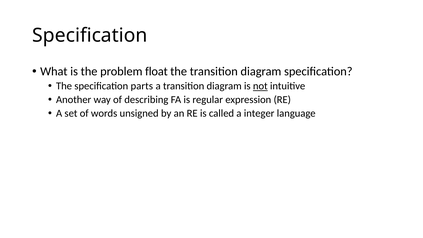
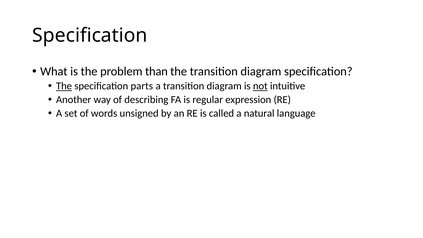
float: float -> than
The at (64, 86) underline: none -> present
integer: integer -> natural
